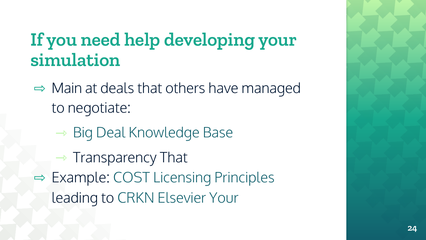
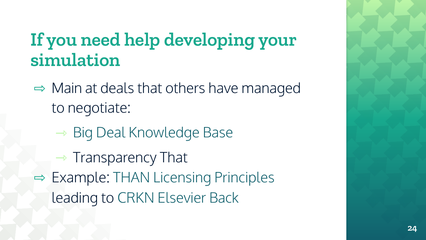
COST: COST -> THAN
Elsevier Your: Your -> Back
